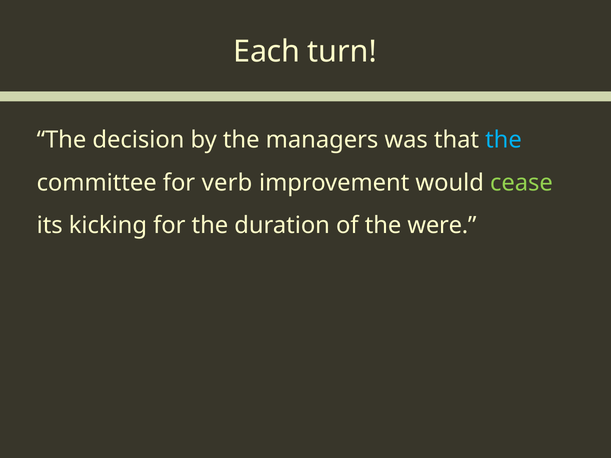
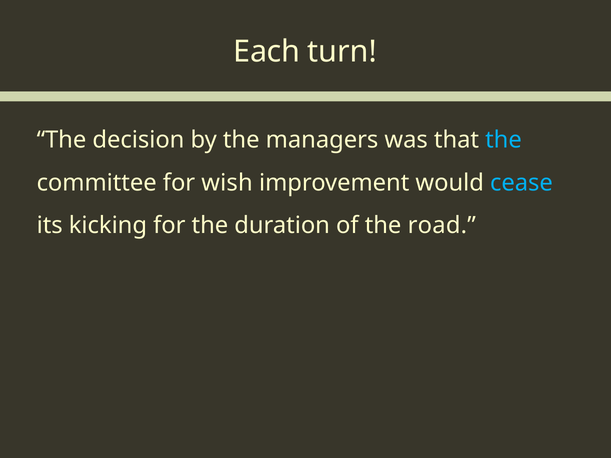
verb: verb -> wish
cease colour: light green -> light blue
were: were -> road
